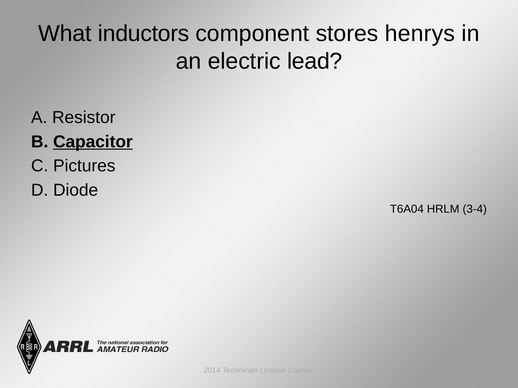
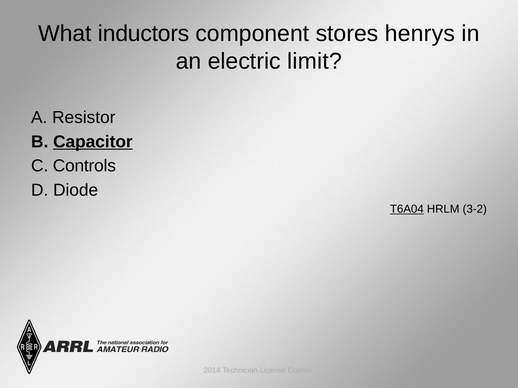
lead: lead -> limit
Pictures: Pictures -> Controls
T6A04 underline: none -> present
3-4: 3-4 -> 3-2
